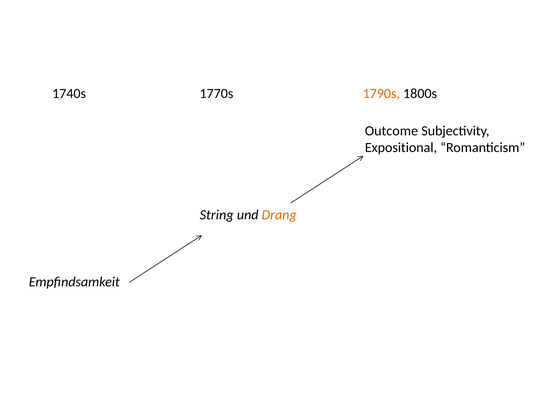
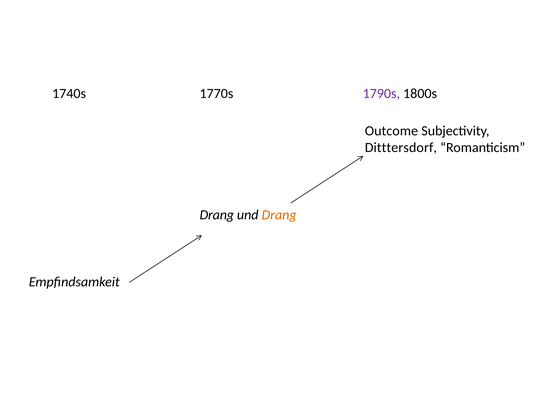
1790s colour: orange -> purple
Expositional: Expositional -> Ditttersdorf
String at (217, 215): String -> Drang
